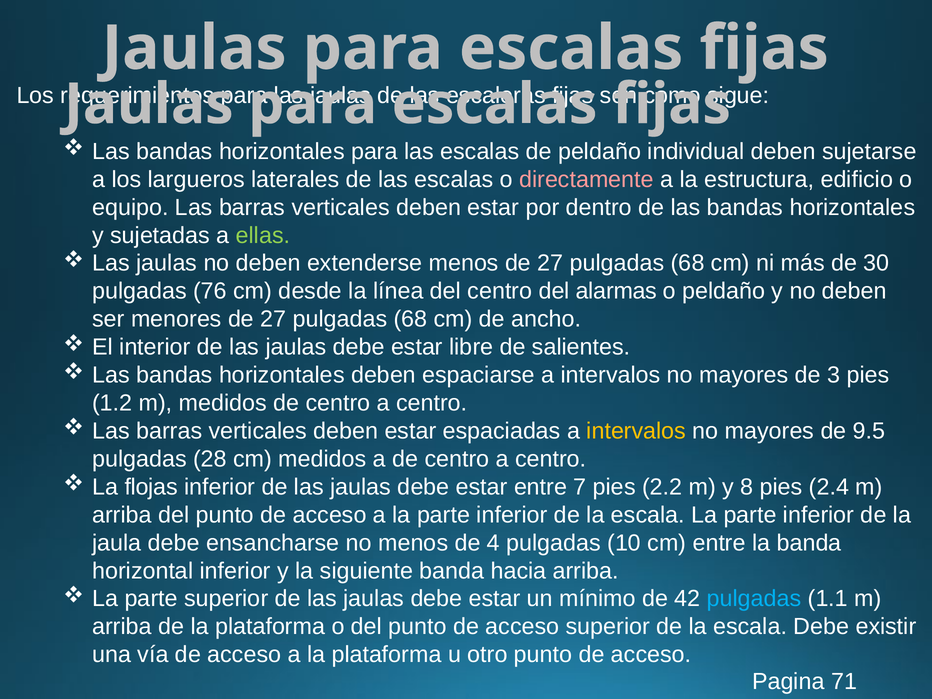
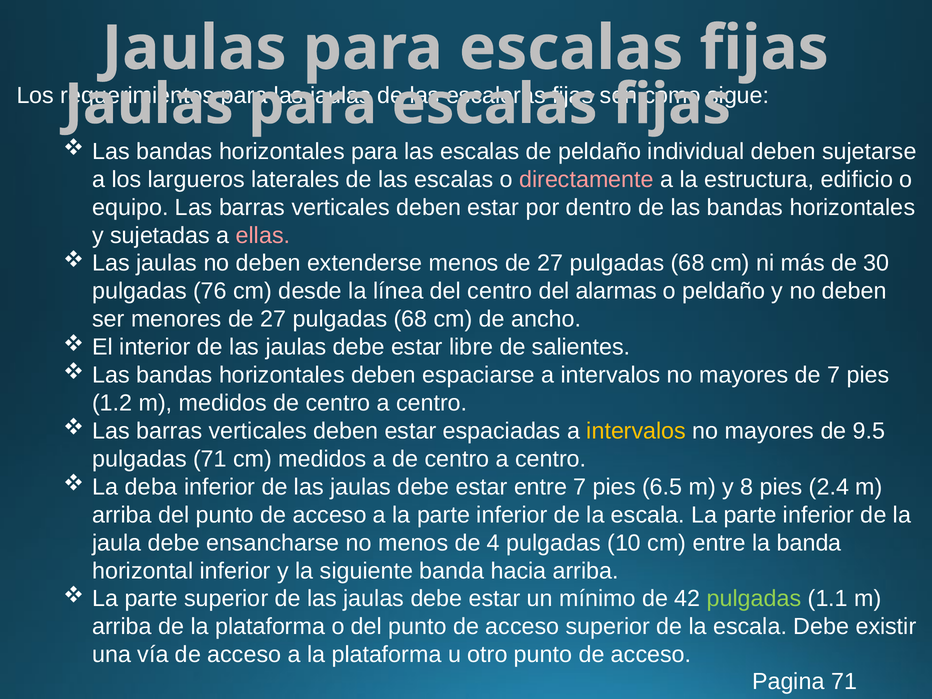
ellas colour: light green -> pink
de 3: 3 -> 7
pulgadas 28: 28 -> 71
flojas: flojas -> deba
2.2: 2.2 -> 6.5
pulgadas at (754, 599) colour: light blue -> light green
